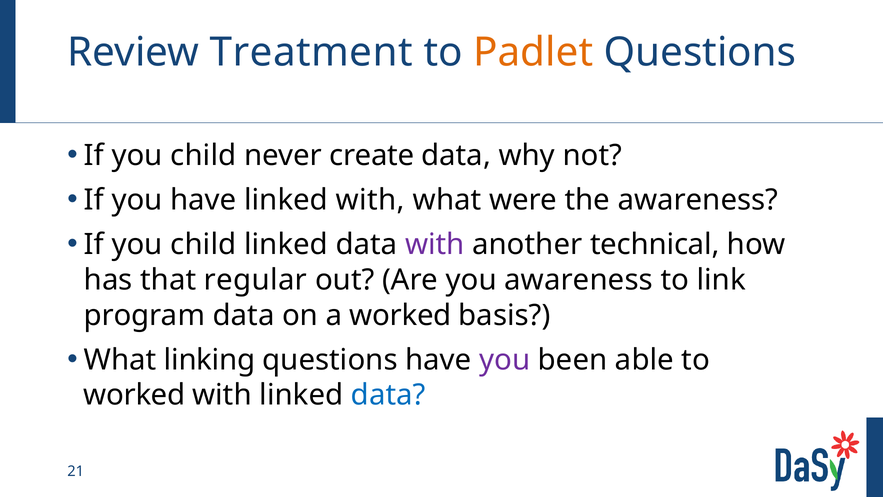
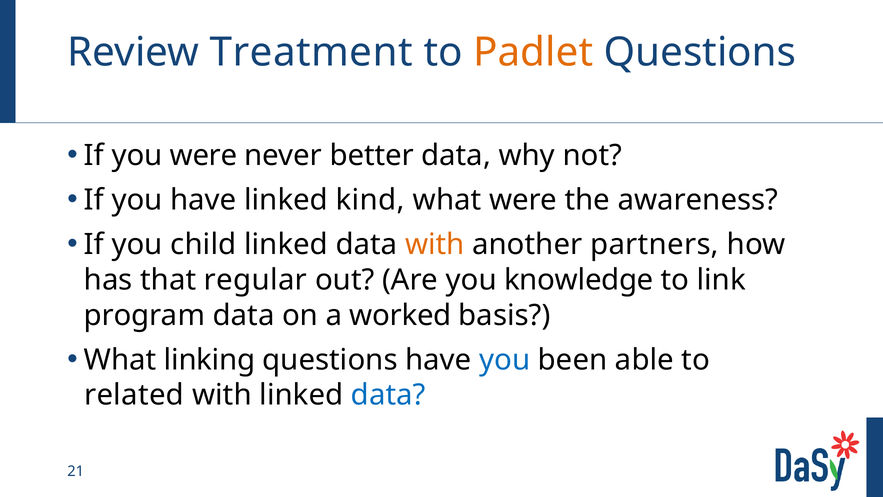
child at (203, 155): child -> were
create: create -> better
linked with: with -> kind
with at (435, 244) colour: purple -> orange
technical: technical -> partners
you awareness: awareness -> knowledge
you at (505, 360) colour: purple -> blue
worked at (134, 395): worked -> related
